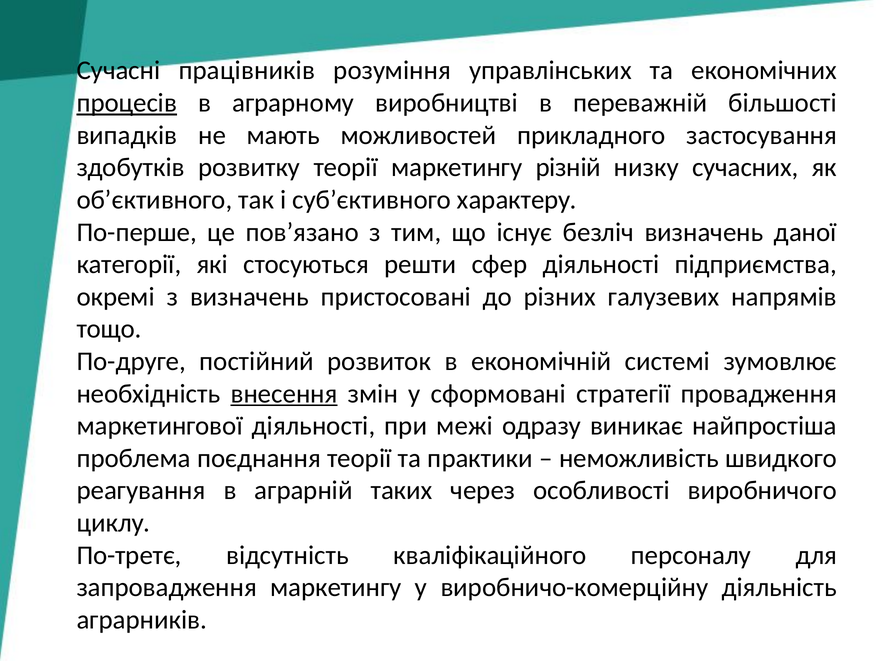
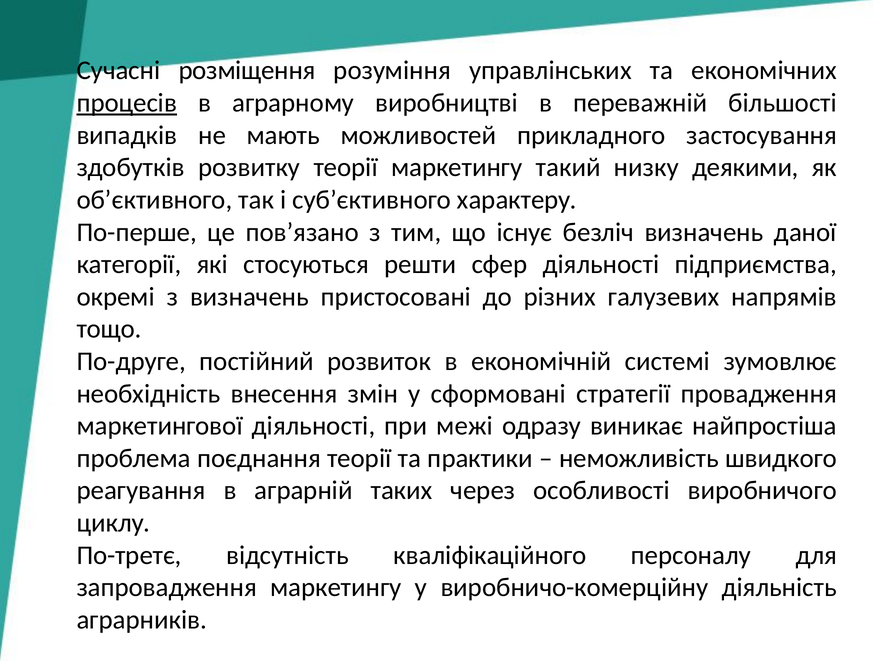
працівників: працівників -> розміщення
різній: різній -> такий
сучасних: сучасних -> деякими
внесення underline: present -> none
